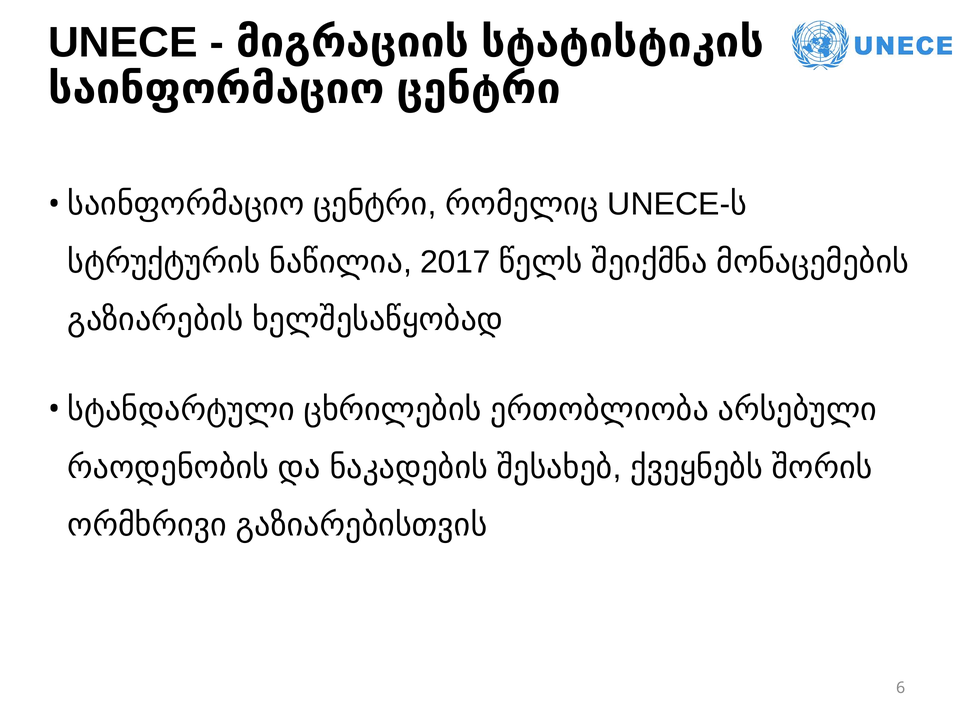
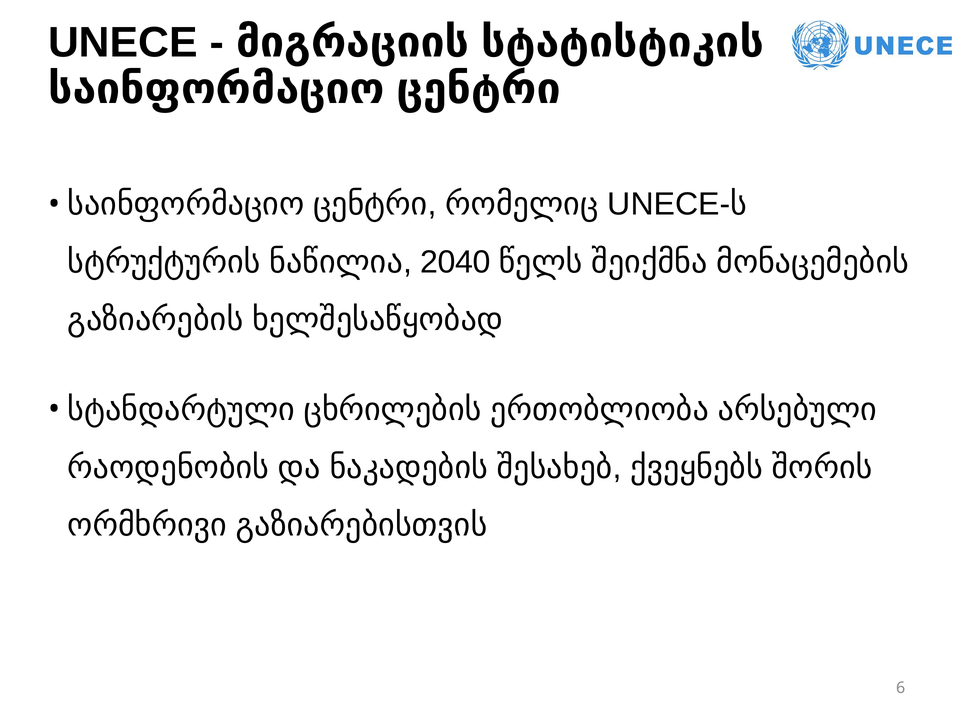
2017: 2017 -> 2040
